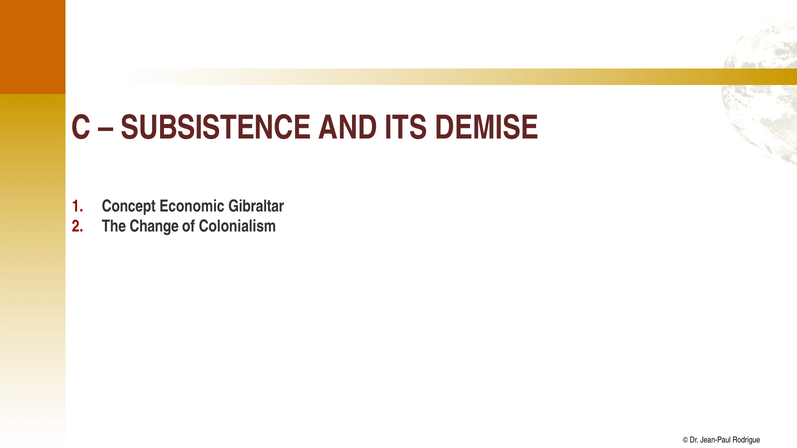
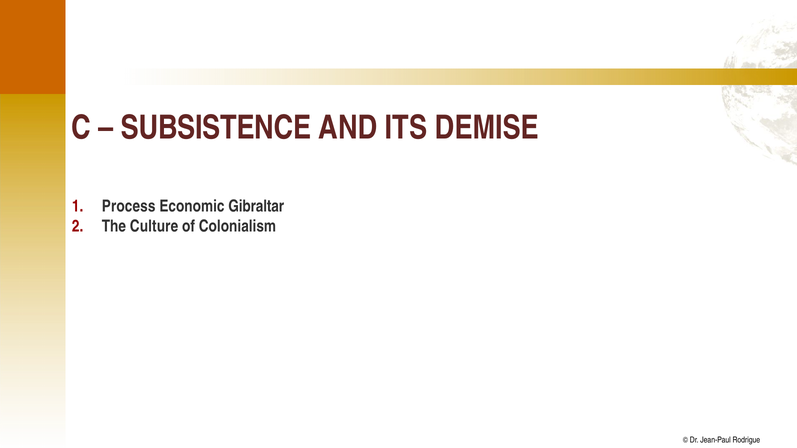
Concept: Concept -> Process
Change: Change -> Culture
